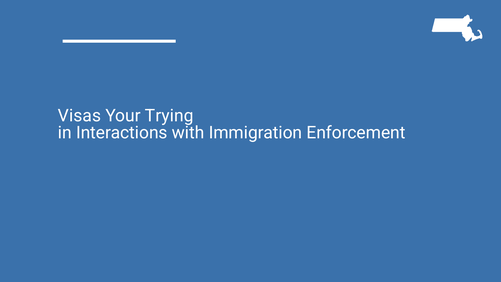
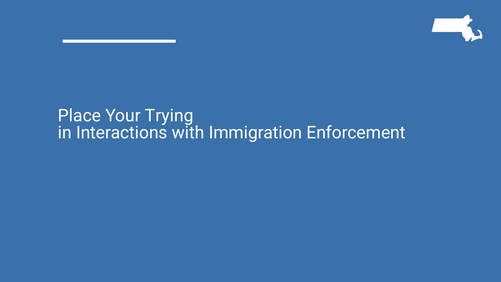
Visas: Visas -> Place
